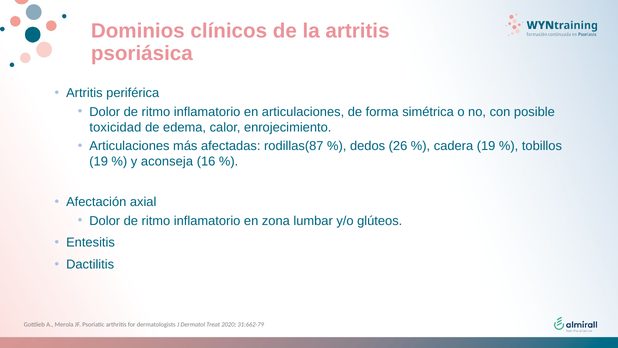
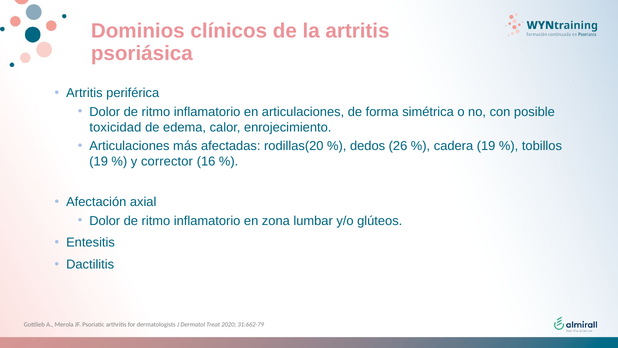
rodillas(87: rodillas(87 -> rodillas(20
aconseja: aconseja -> corrector
